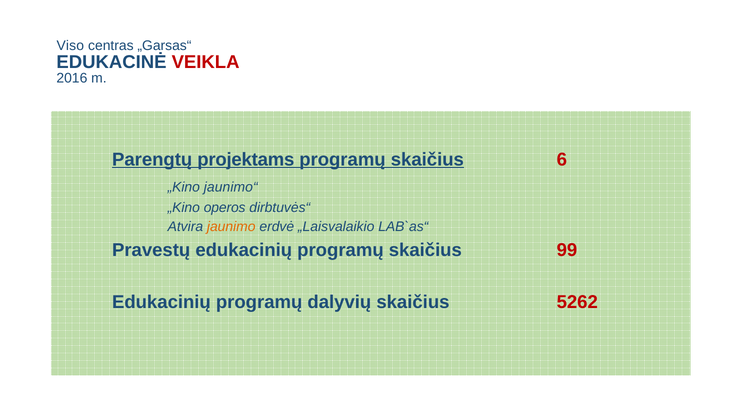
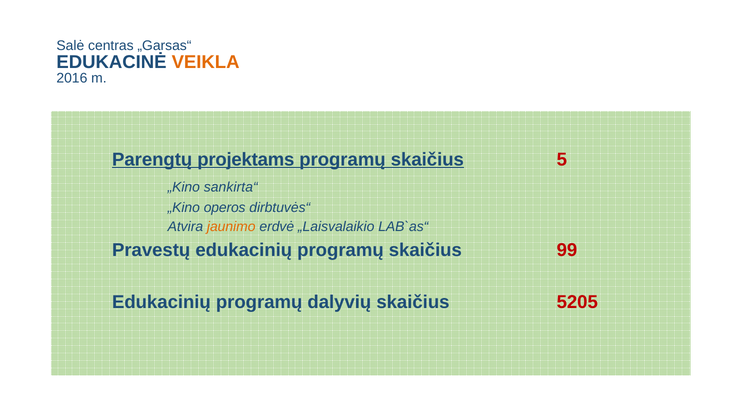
Viso: Viso -> Salė
VEIKLA colour: red -> orange
6: 6 -> 5
jaunimo“: jaunimo“ -> sankirta“
5262: 5262 -> 5205
